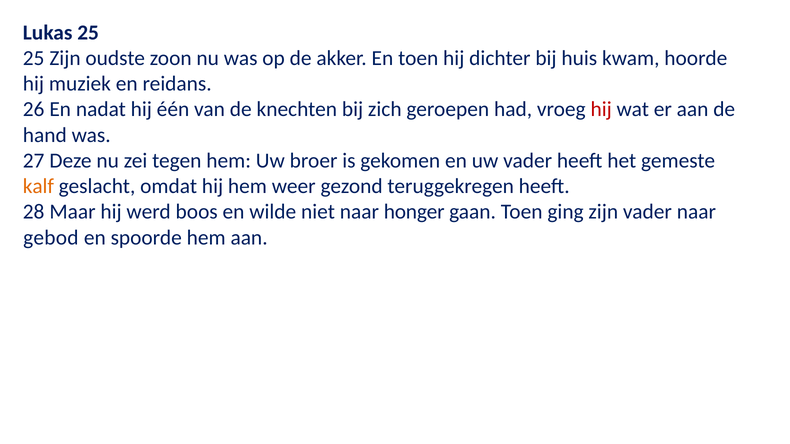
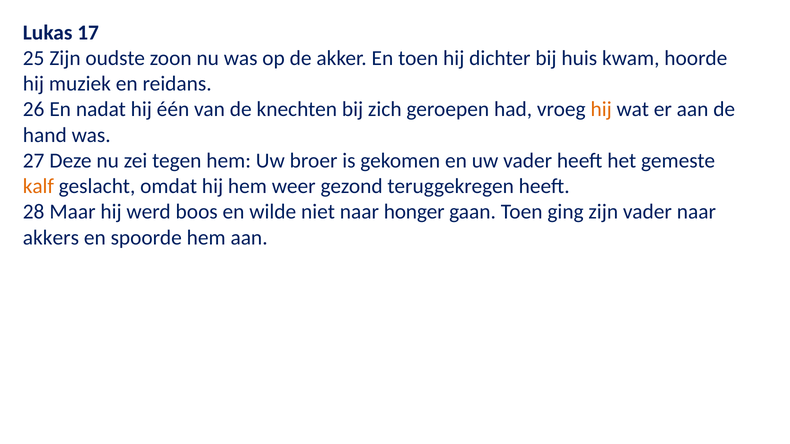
Lukas 25: 25 -> 17
hij at (601, 109) colour: red -> orange
gebod: gebod -> akkers
